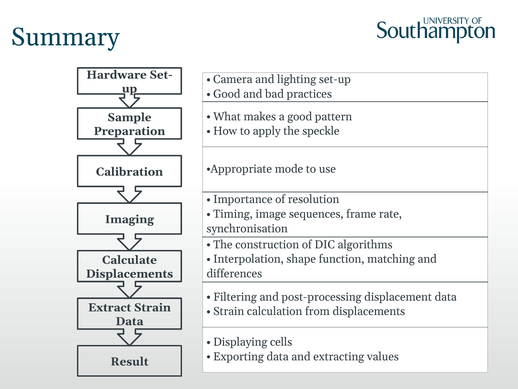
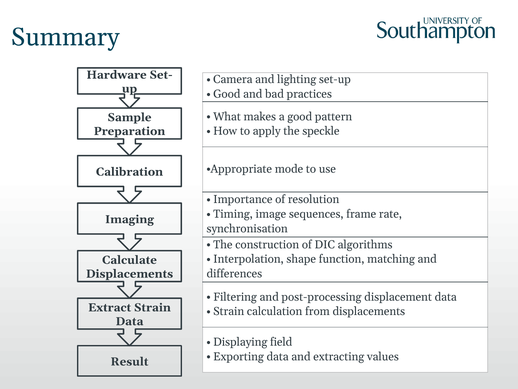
cells: cells -> field
